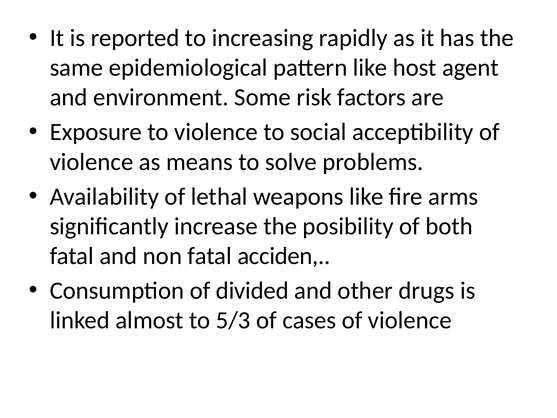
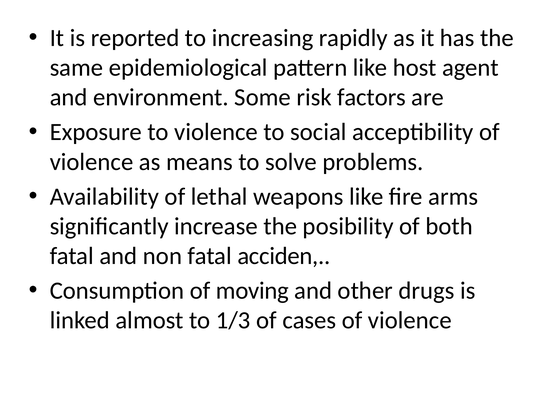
divided: divided -> moving
5/3: 5/3 -> 1/3
